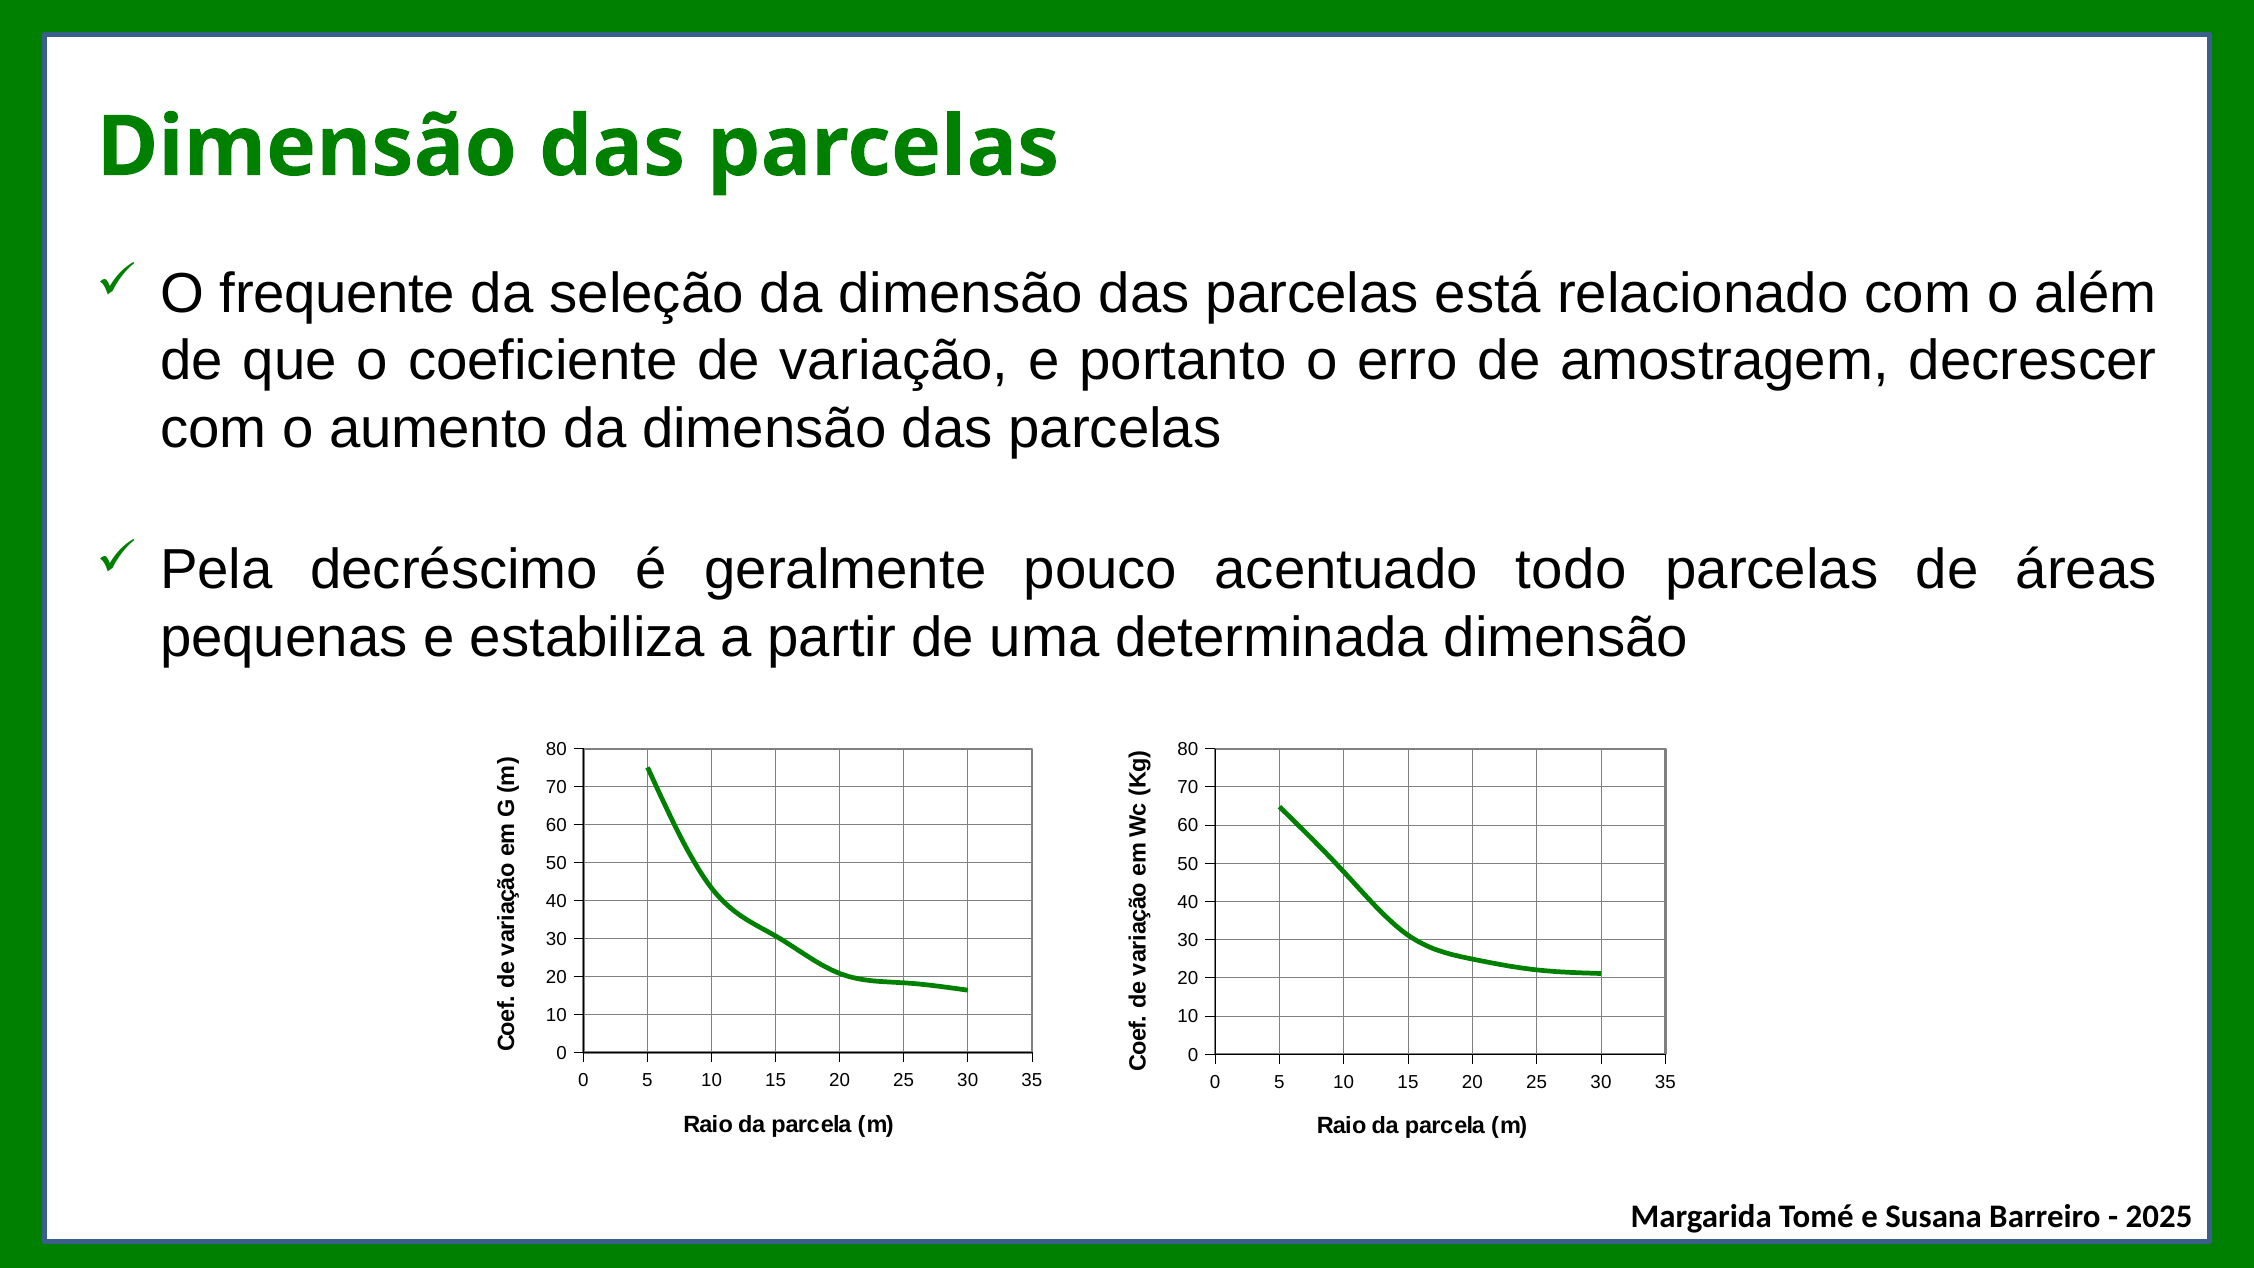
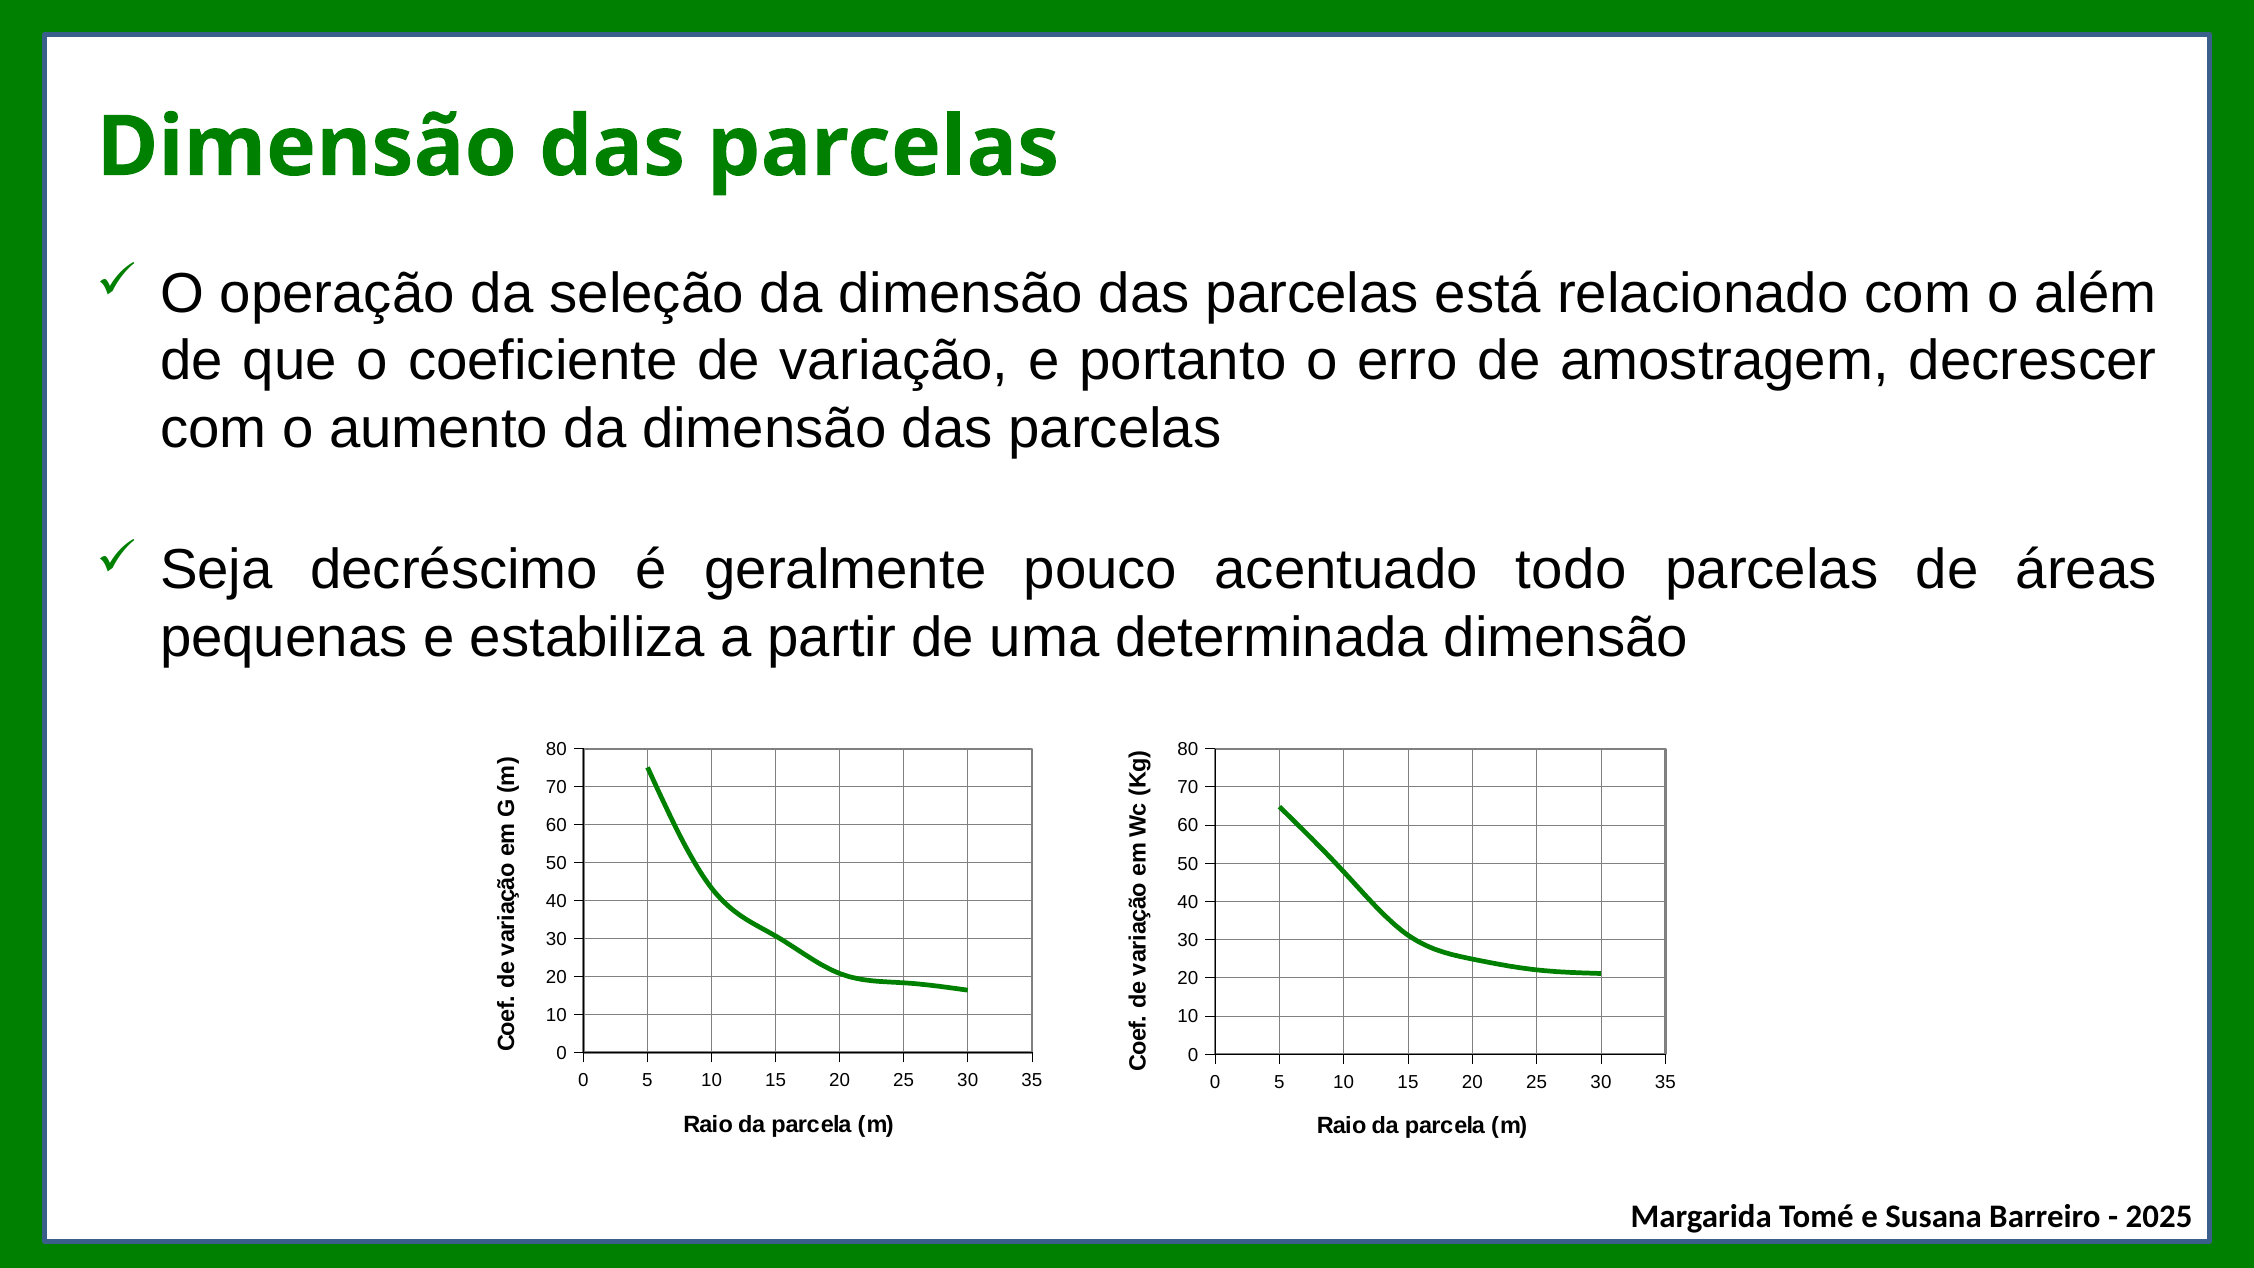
frequente: frequente -> operação
Pela: Pela -> Seja
